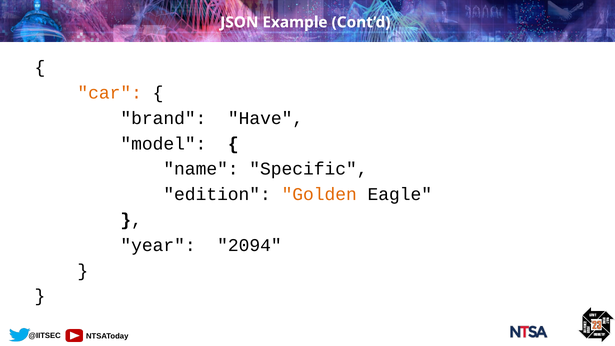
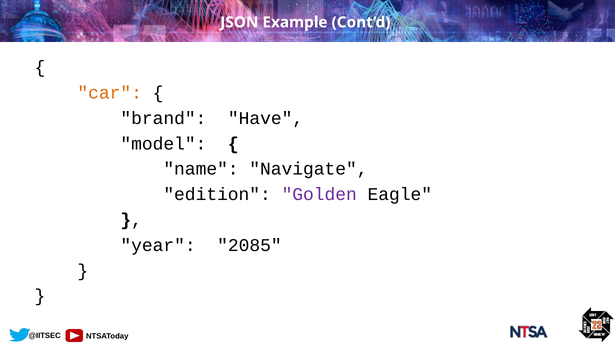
Specific: Specific -> Navigate
Golden colour: orange -> purple
2094: 2094 -> 2085
